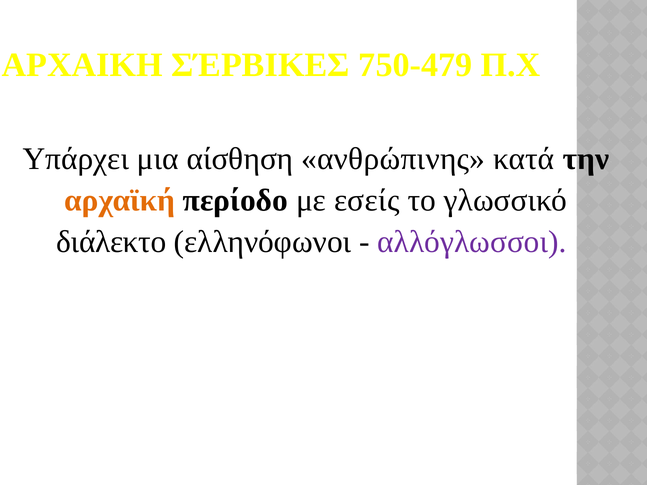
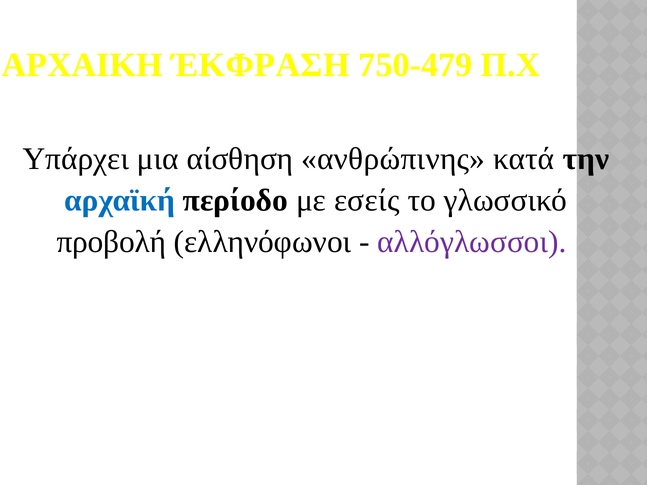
ΣΈΡΒΙΚΕΣ: ΣΈΡΒΙΚΕΣ -> ΈΚΦΡΑΣΗ
αρχαϊκή colour: orange -> blue
διάλεκτο: διάλεκτο -> προβολή
